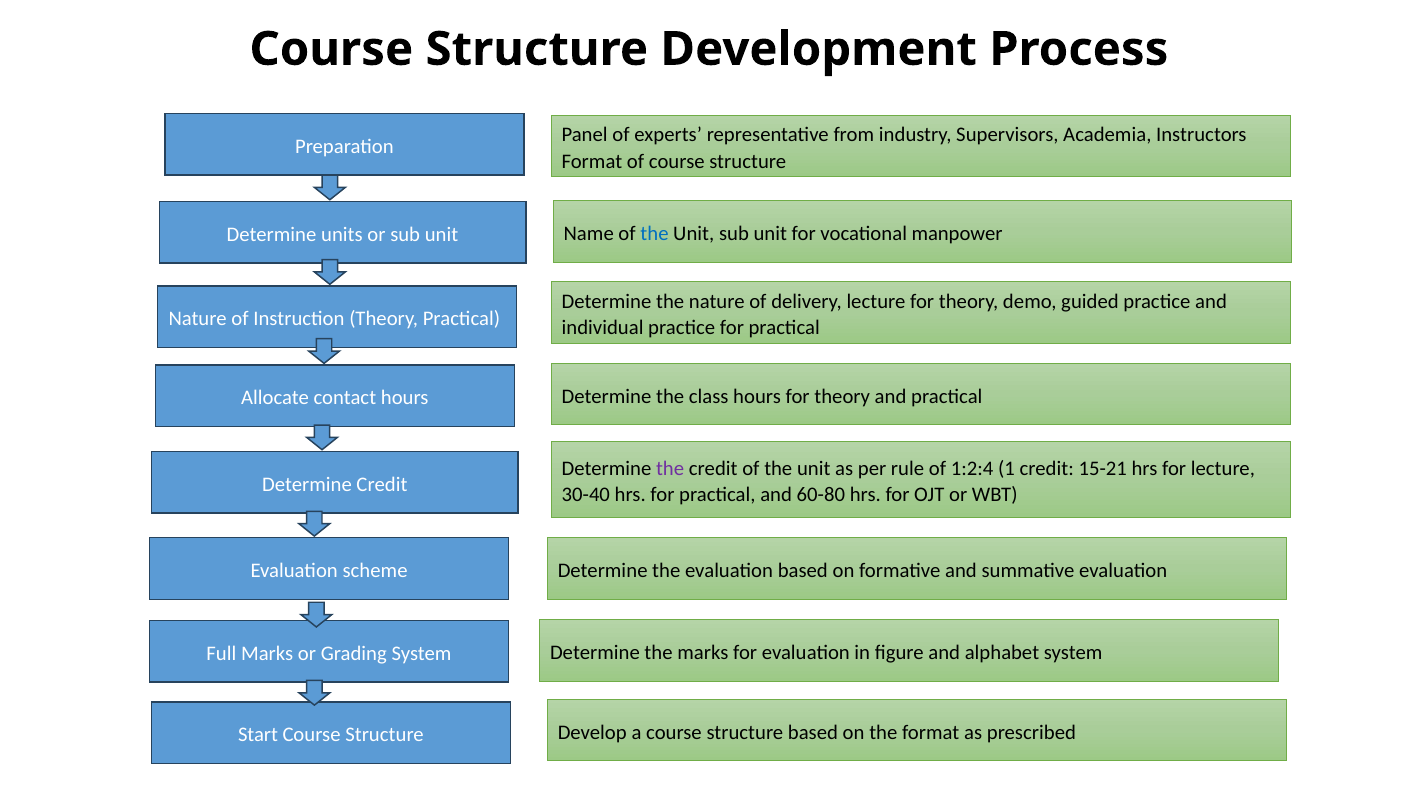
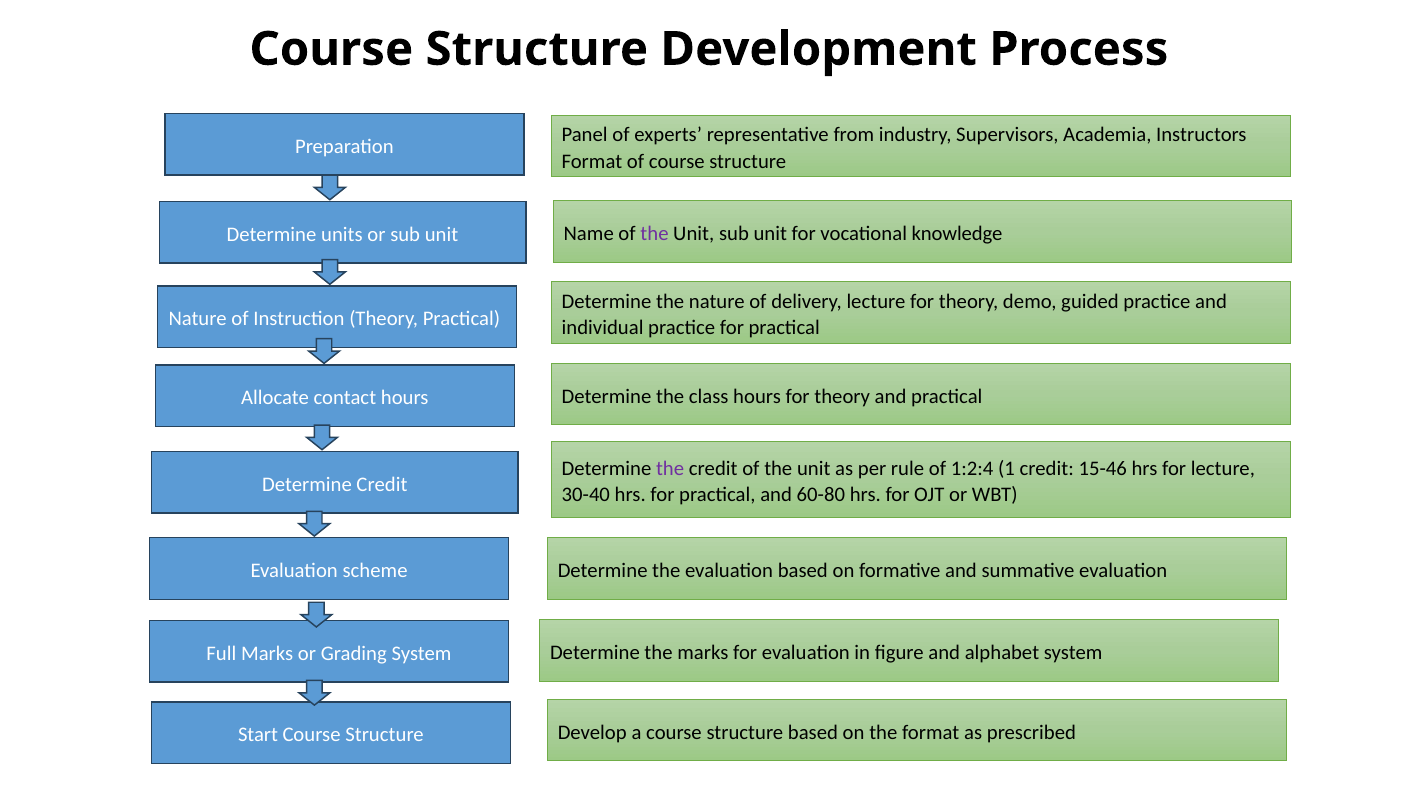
the at (654, 234) colour: blue -> purple
manpower: manpower -> knowledge
15-21: 15-21 -> 15-46
